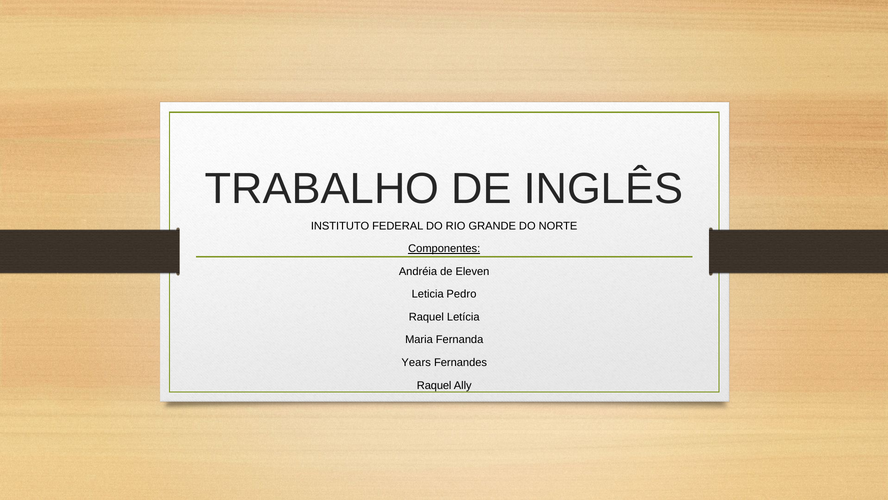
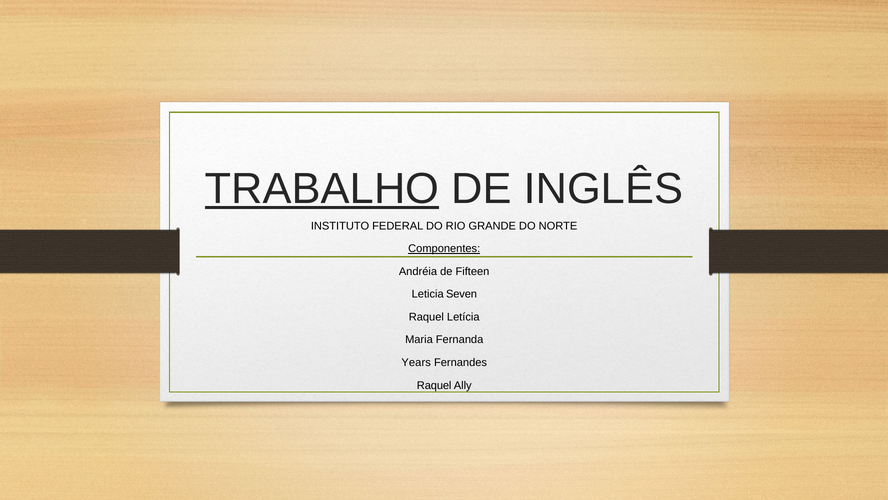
TRABALHO underline: none -> present
Eleven: Eleven -> Fifteen
Pedro: Pedro -> Seven
